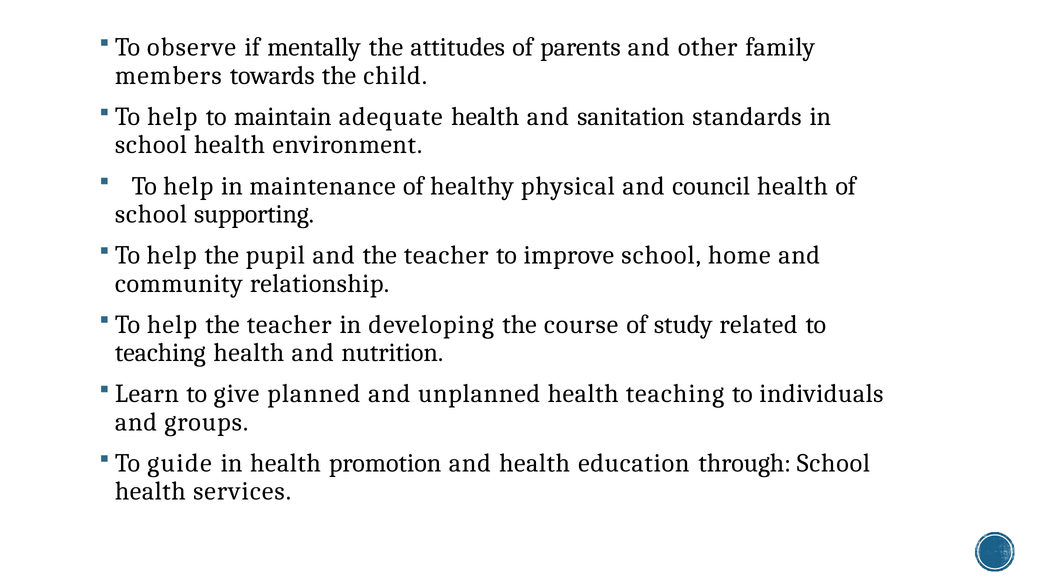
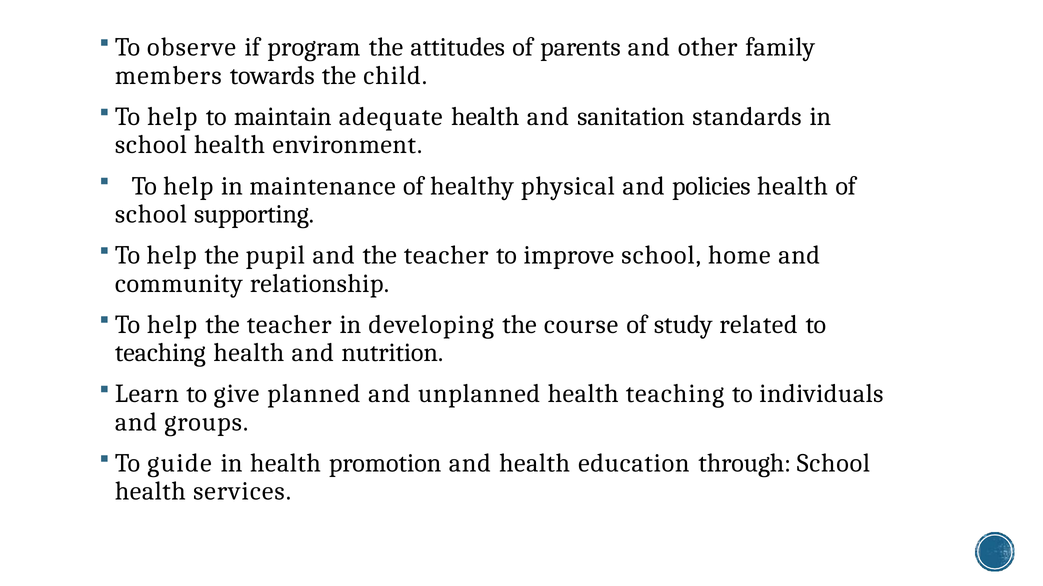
mentally: mentally -> program
council: council -> policies
